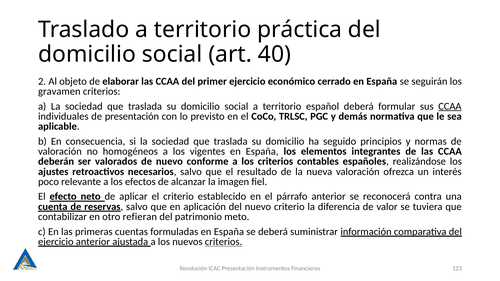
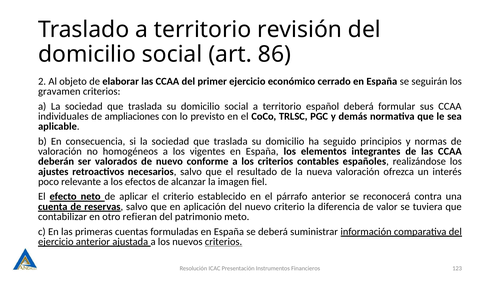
práctica: práctica -> revisión
40: 40 -> 86
CCAA at (450, 106) underline: present -> none
de presentación: presentación -> ampliaciones
